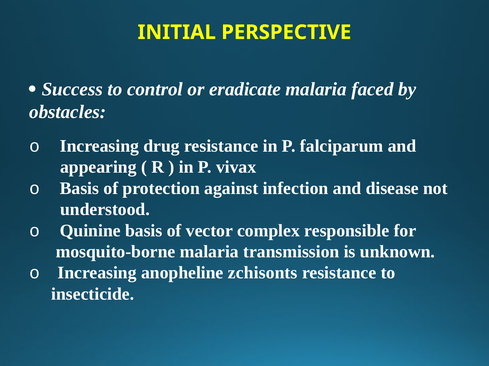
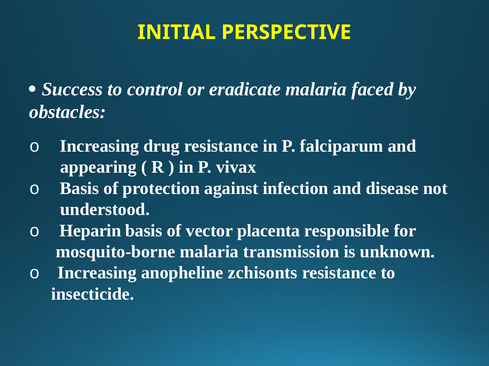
Quinine: Quinine -> Heparin
complex: complex -> placenta
